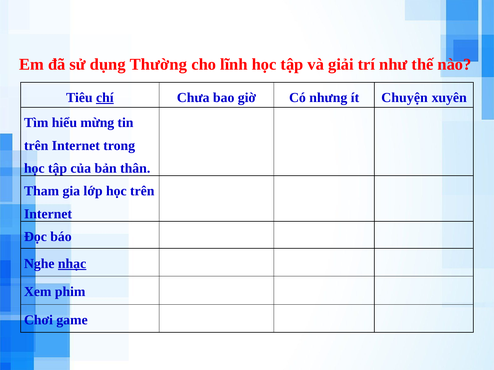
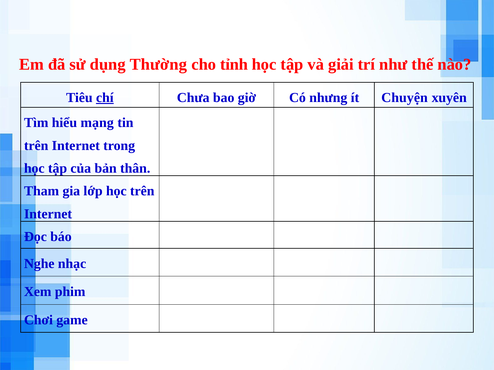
lĩnh: lĩnh -> tỉnh
mừng: mừng -> mạng
nhạc underline: present -> none
